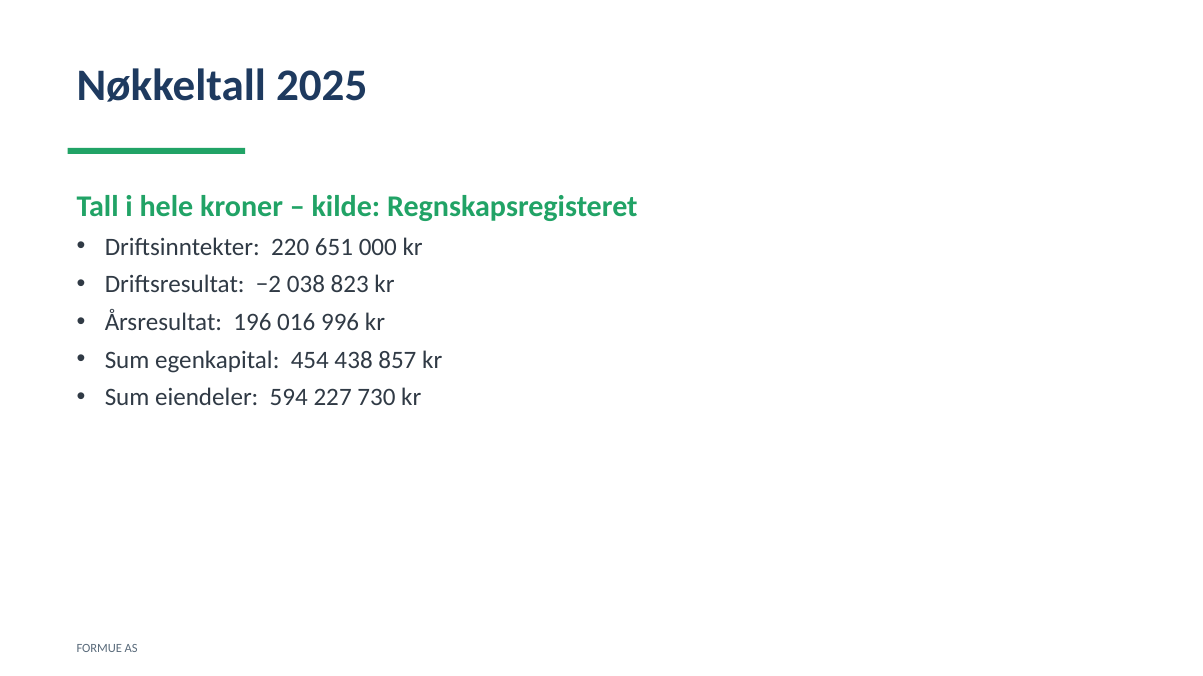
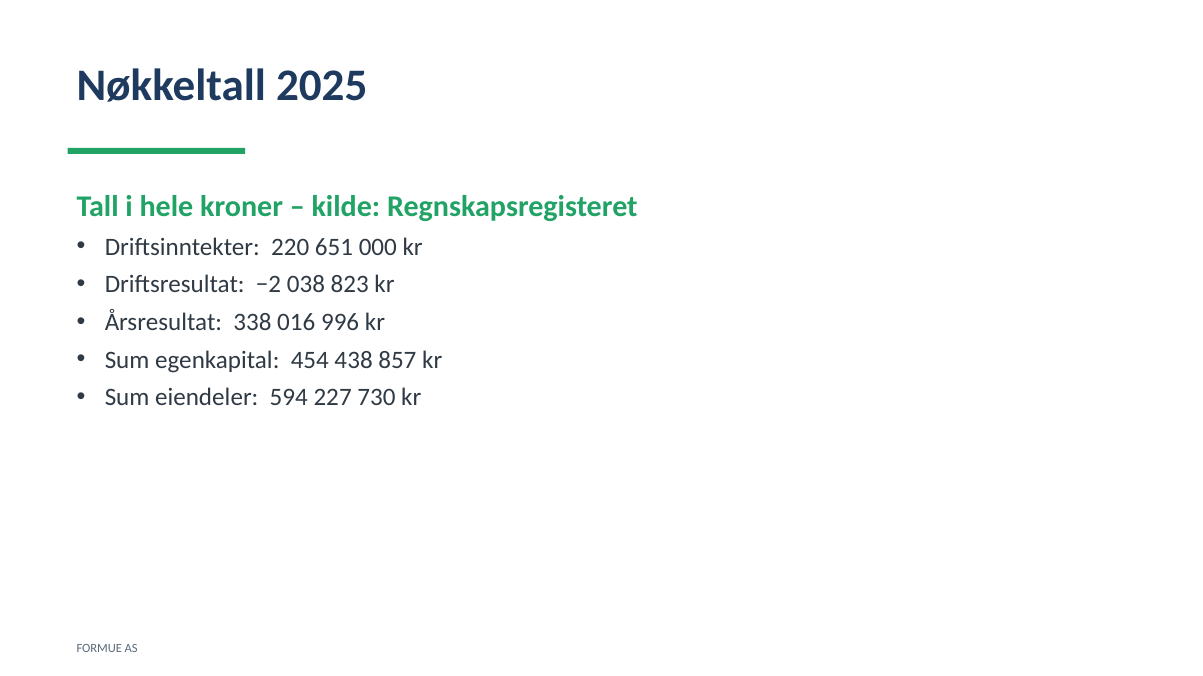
196: 196 -> 338
